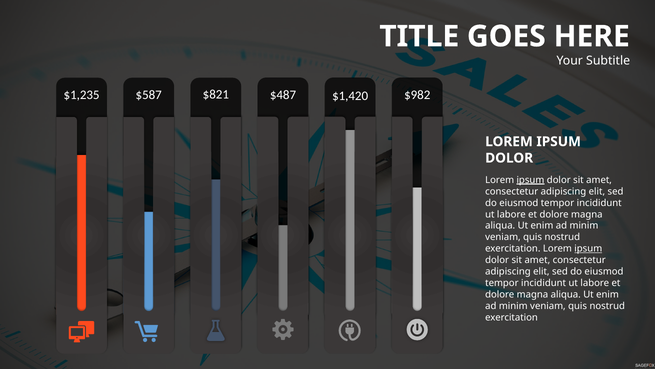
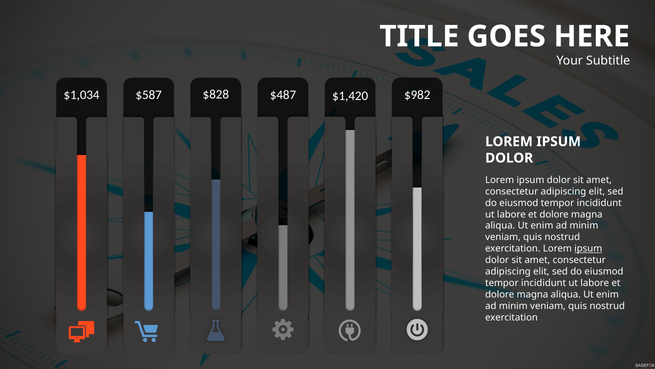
$1,235: $1,235 -> $1,034
$821: $821 -> $828
ipsum at (530, 180) underline: present -> none
